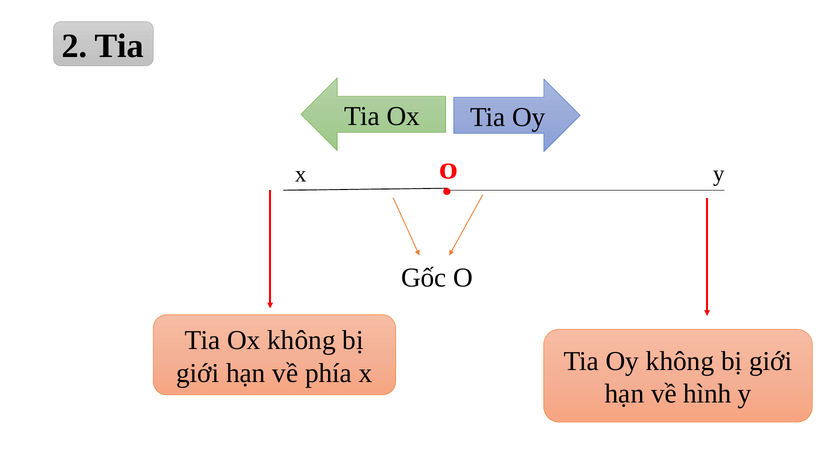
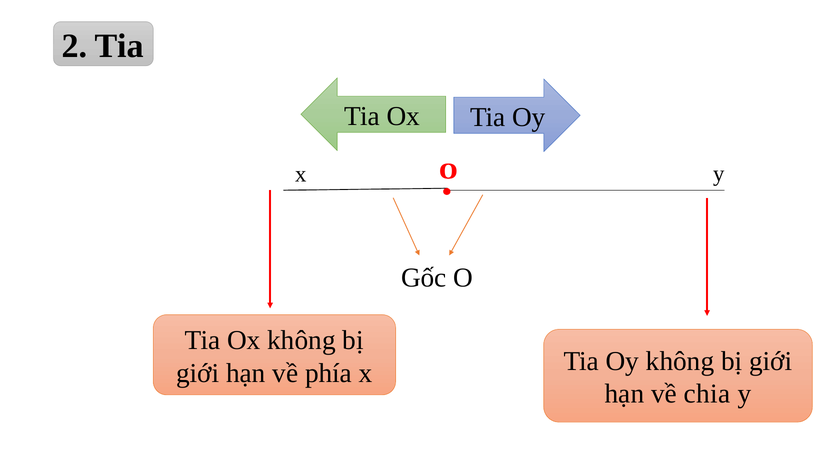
hình: hình -> chia
